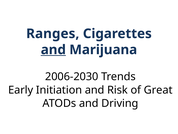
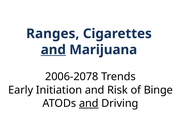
2006-2030: 2006-2030 -> 2006-2078
Great: Great -> Binge
and at (89, 103) underline: none -> present
